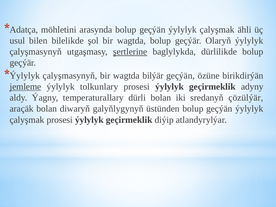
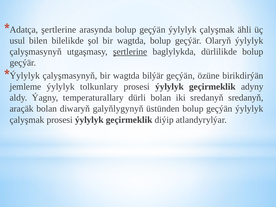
möhletini at (59, 30): möhletini -> şertlerine
jemleme underline: present -> none
sredanyň çözülýär: çözülýär -> sredanyň
